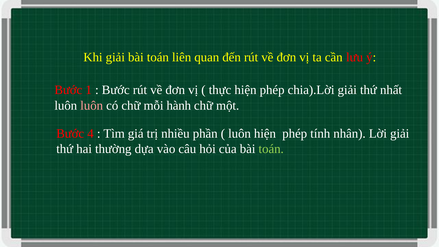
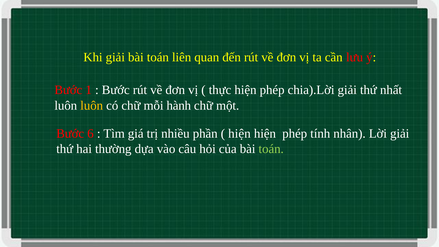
luôn at (92, 105) colour: pink -> yellow
4: 4 -> 6
luôn at (240, 134): luôn -> hiện
